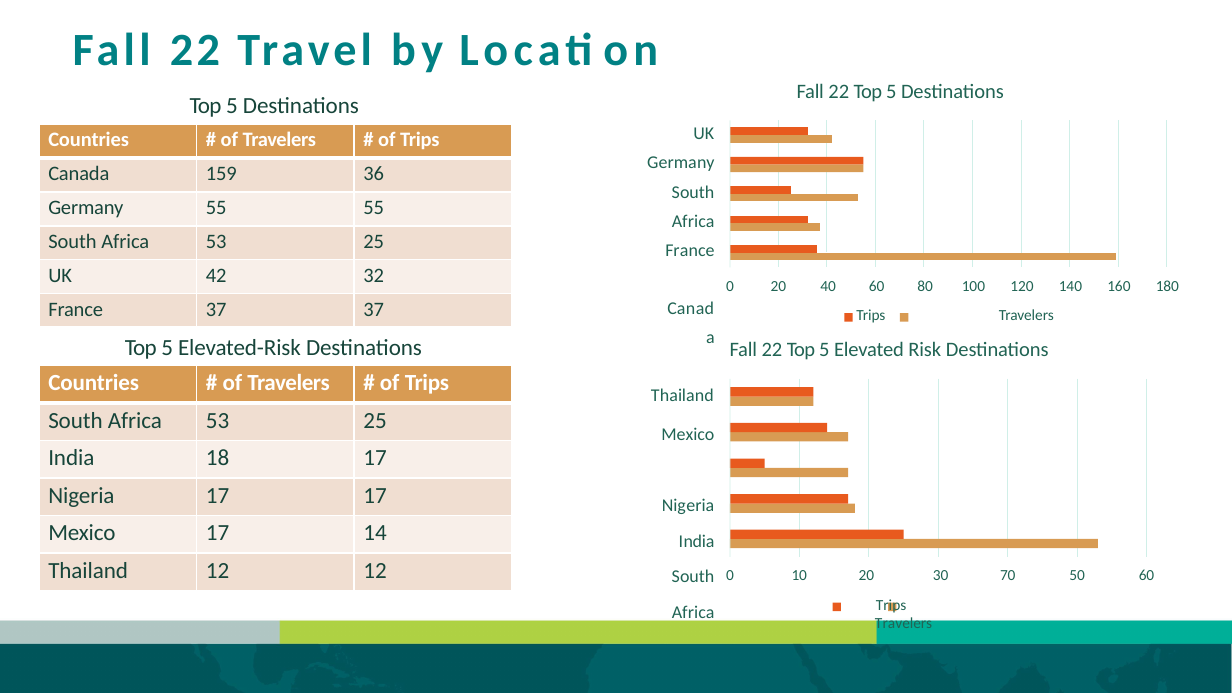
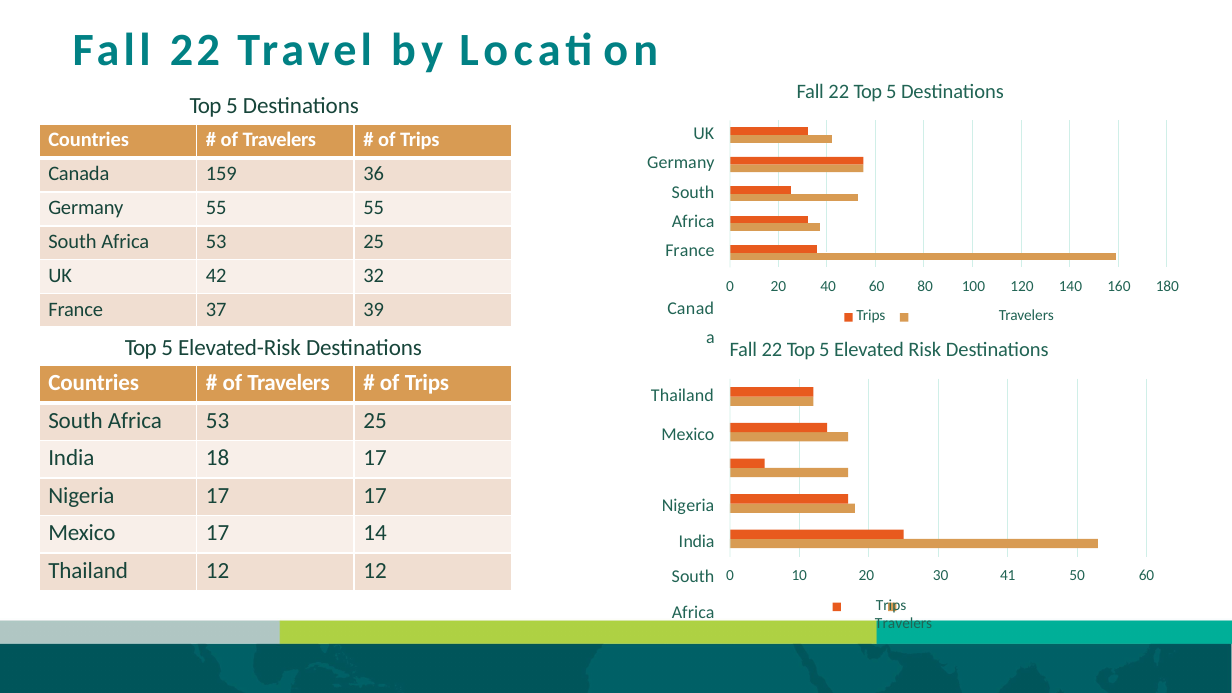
37 37: 37 -> 39
70: 70 -> 41
